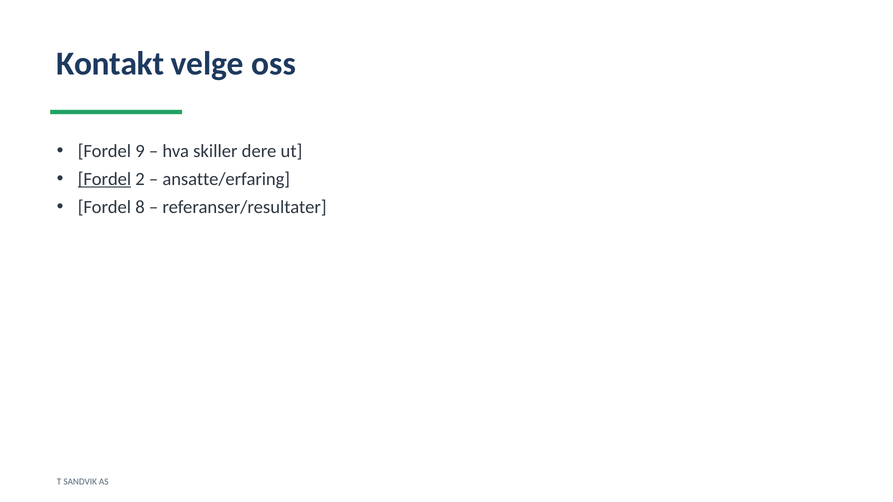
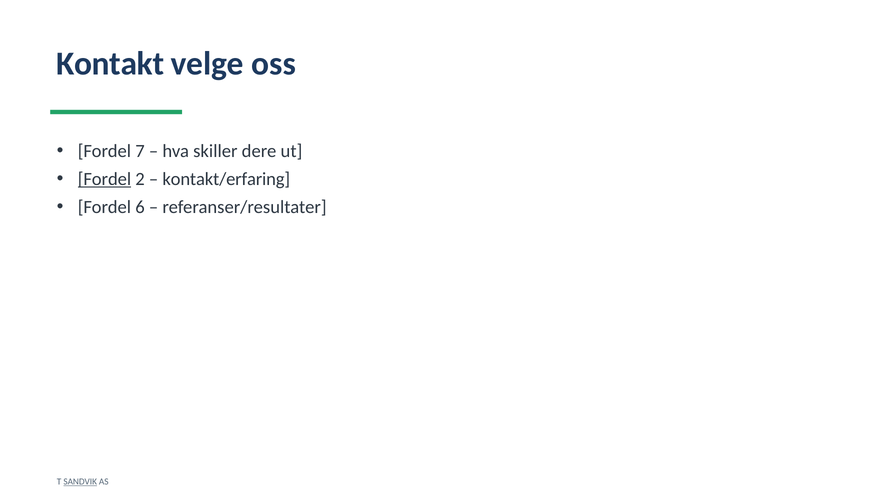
9: 9 -> 7
ansatte/erfaring: ansatte/erfaring -> kontakt/erfaring
8: 8 -> 6
SANDVIK underline: none -> present
